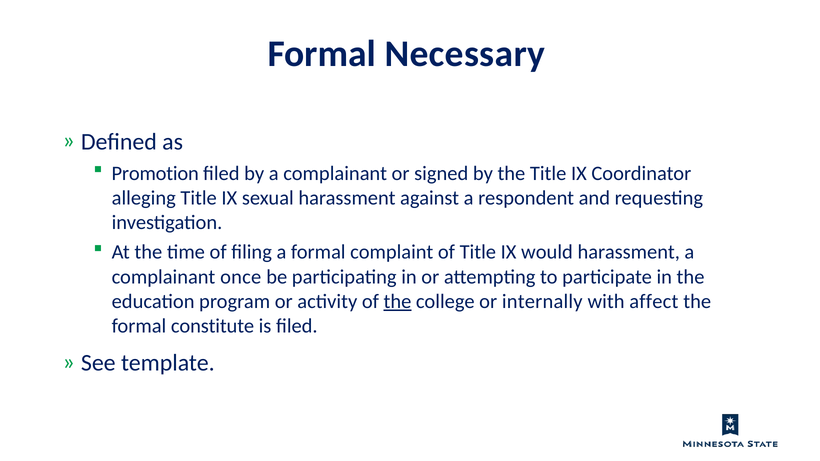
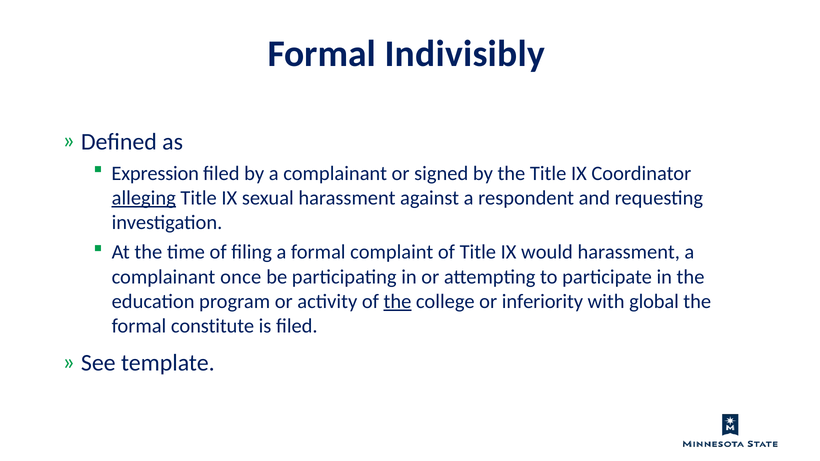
Necessary: Necessary -> Indivisibly
Promotion: Promotion -> Expression
alleging underline: none -> present
internally: internally -> inferiority
affect: affect -> global
